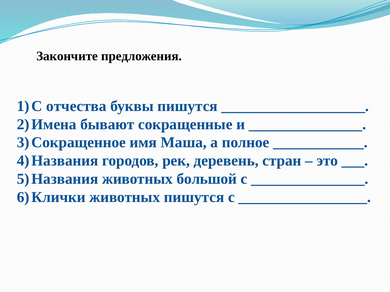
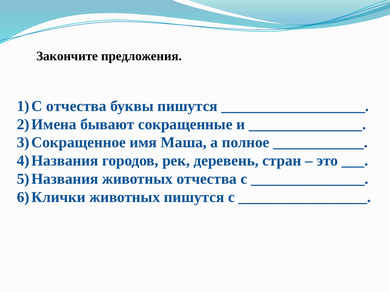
животных большой: большой -> отчества
